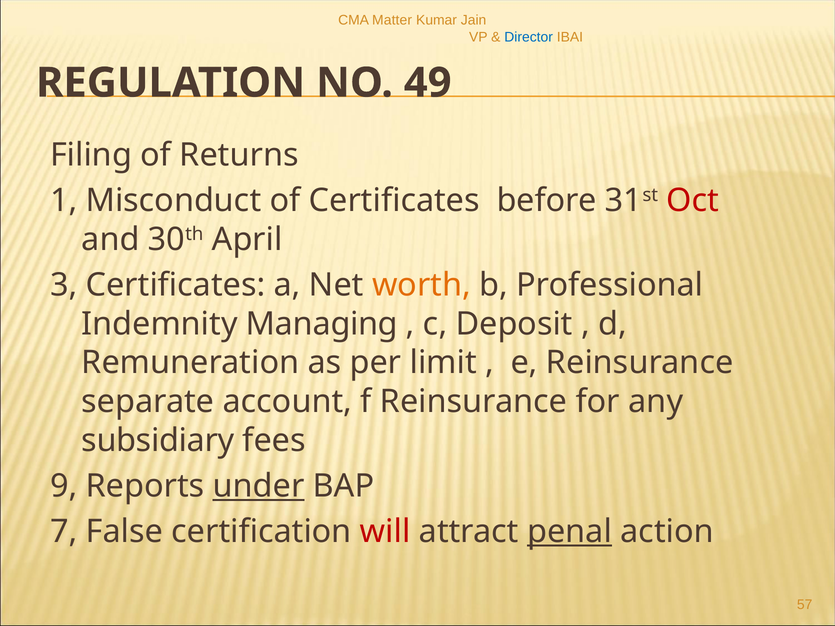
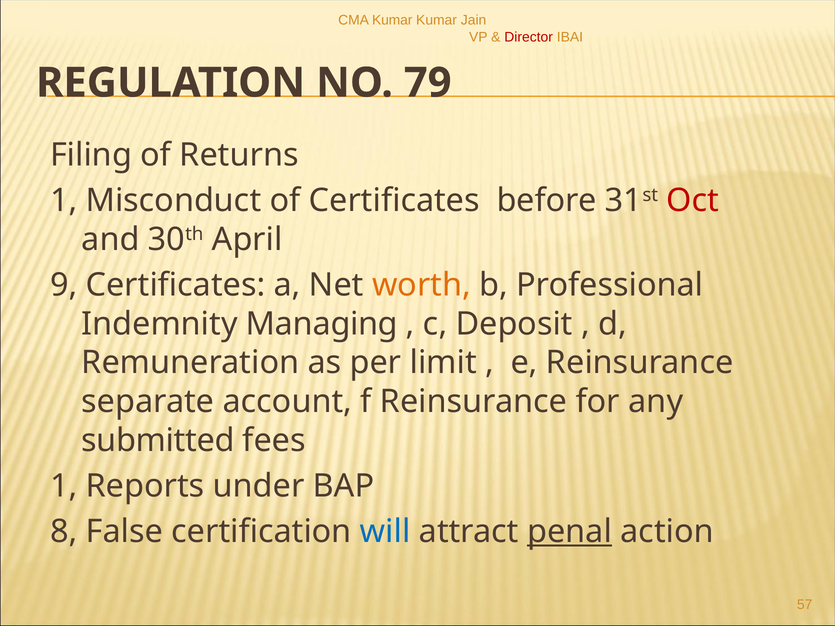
CMA Matter: Matter -> Kumar
Director colour: blue -> red
49: 49 -> 79
3: 3 -> 9
subsidiary: subsidiary -> submitted
9 at (64, 486): 9 -> 1
under underline: present -> none
7: 7 -> 8
will colour: red -> blue
